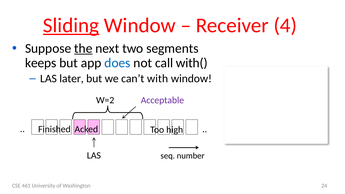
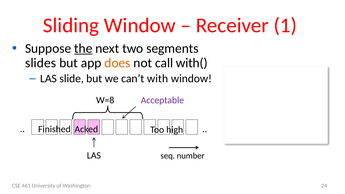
Sliding underline: present -> none
Receiver 4: 4 -> 1
keeps: keeps -> slides
does colour: blue -> orange
later: later -> slide
W=2: W=2 -> W=8
